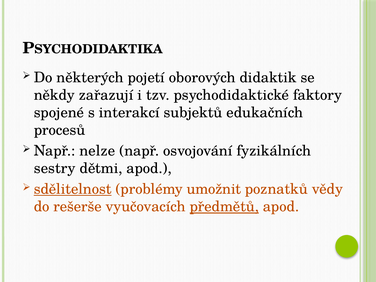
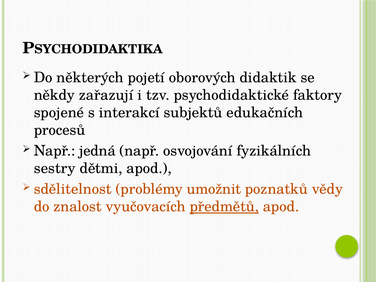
nelze: nelze -> jedná
sdělitelnost underline: present -> none
rešerše: rešerše -> znalost
